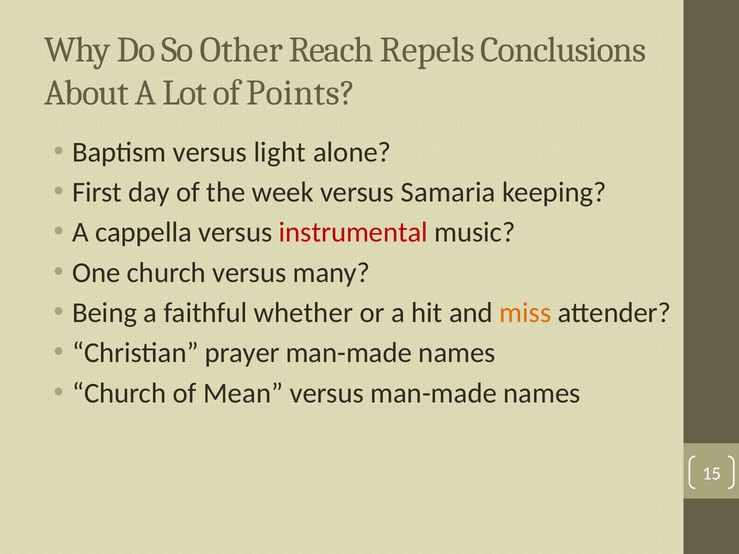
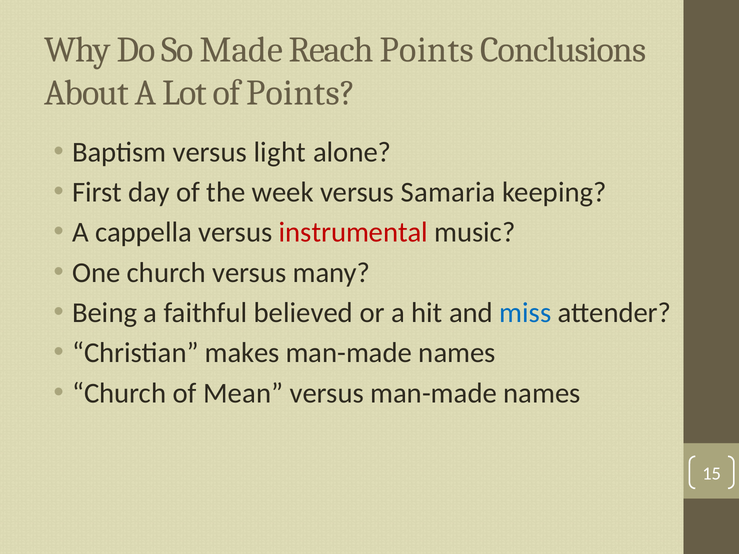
Other: Other -> Made
Reach Repels: Repels -> Points
whether: whether -> believed
miss colour: orange -> blue
prayer: prayer -> makes
